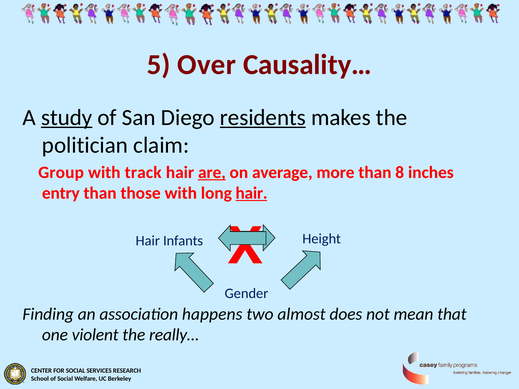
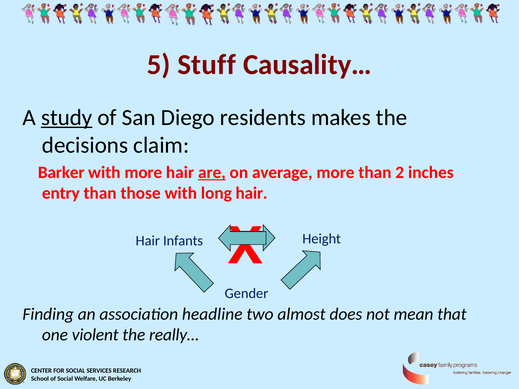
Over: Over -> Stuff
residents underline: present -> none
politician: politician -> decisions
Group: Group -> Barker
with track: track -> more
8: 8 -> 2
hair at (252, 193) underline: present -> none
happens: happens -> headline
